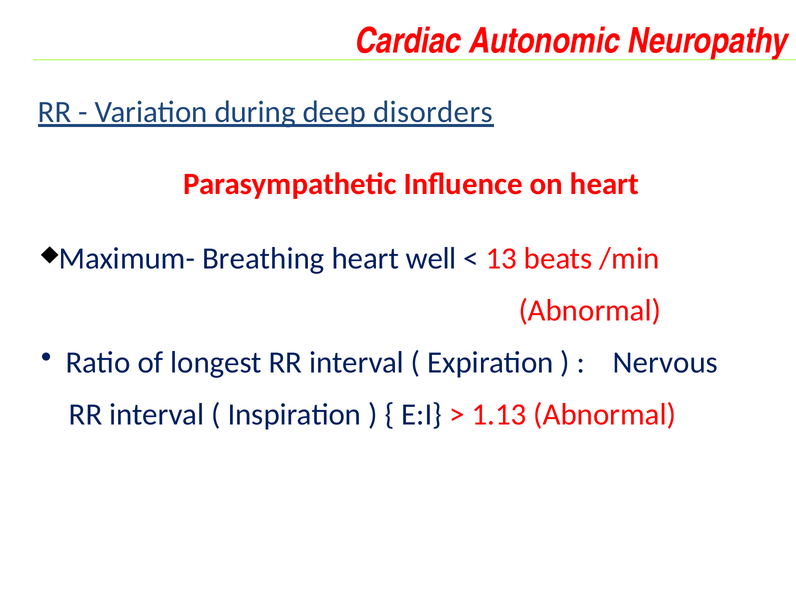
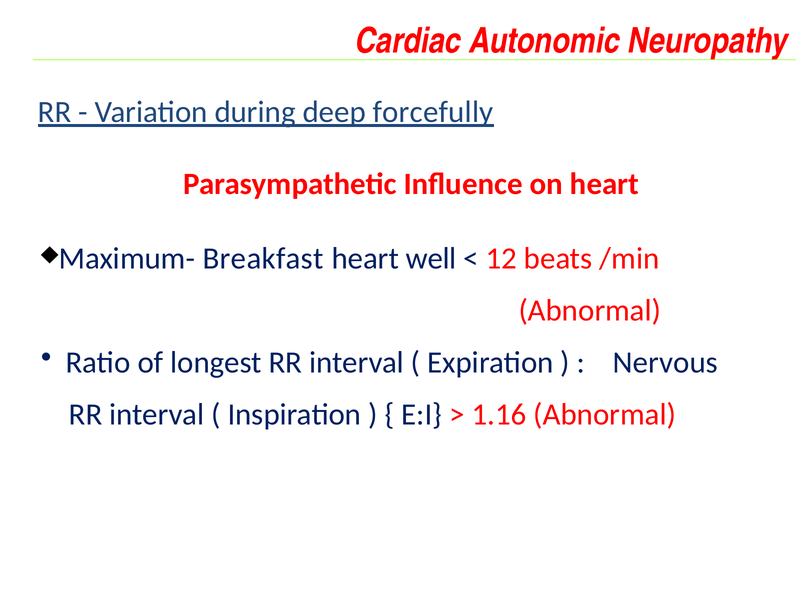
disorders: disorders -> forcefully
Breathing: Breathing -> Breakfast
13: 13 -> 12
1.13: 1.13 -> 1.16
